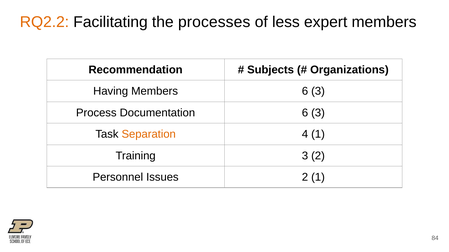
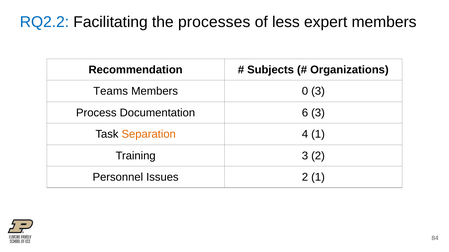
RQ2.2 colour: orange -> blue
Having: Having -> Teams
Members 6: 6 -> 0
